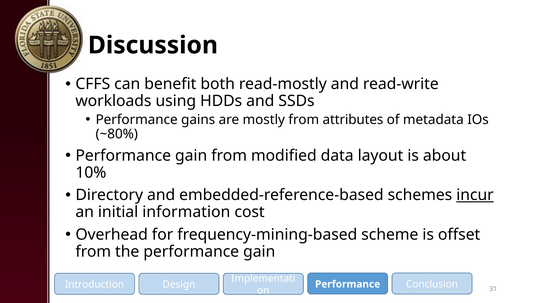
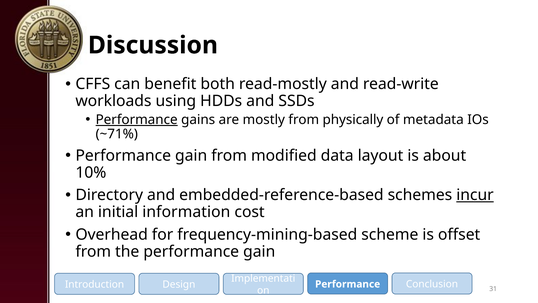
Performance at (137, 120) underline: none -> present
attributes: attributes -> physically
~80%: ~80% -> ~71%
